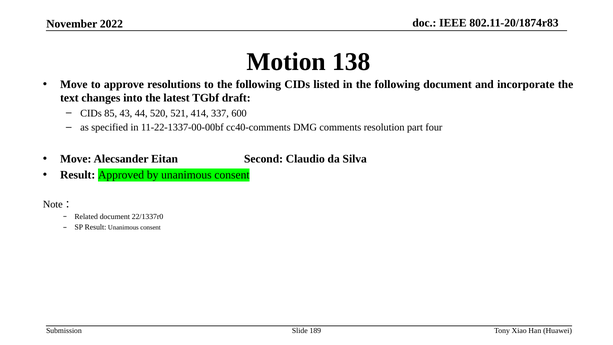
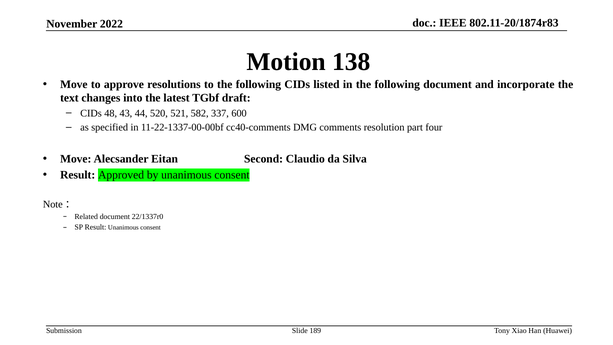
85: 85 -> 48
414: 414 -> 582
